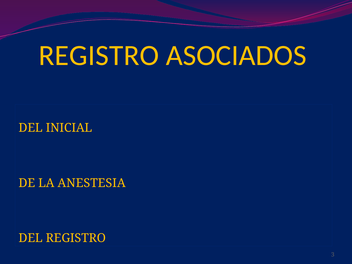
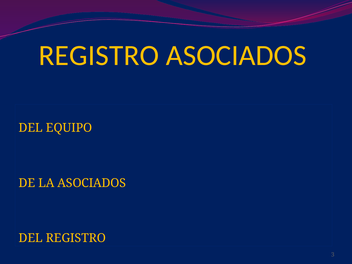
INICIAL: INICIAL -> EQUIPO
LA ANESTESIA: ANESTESIA -> ASOCIADOS
